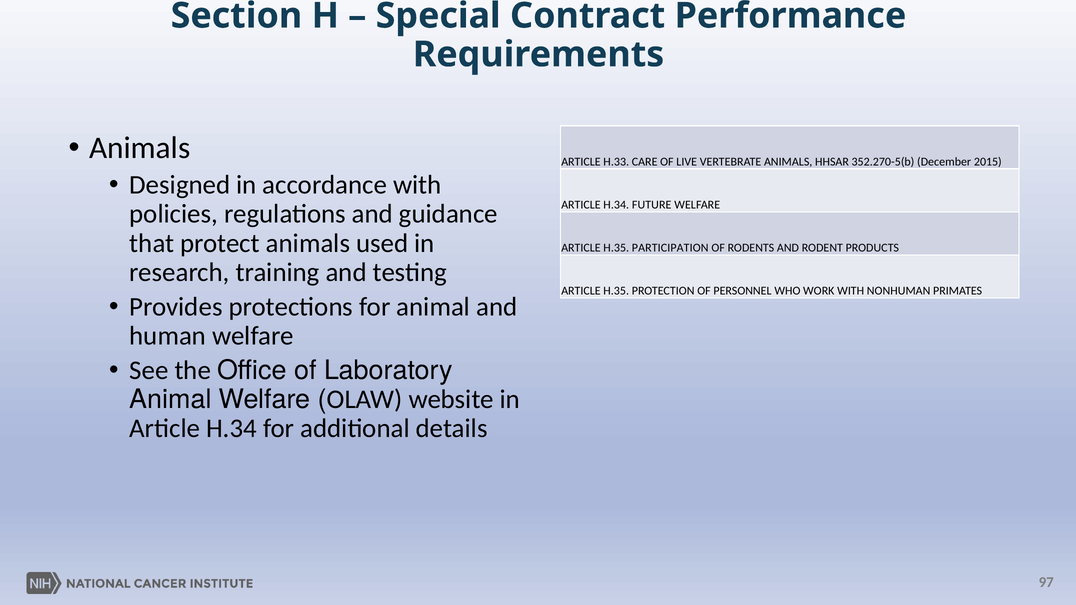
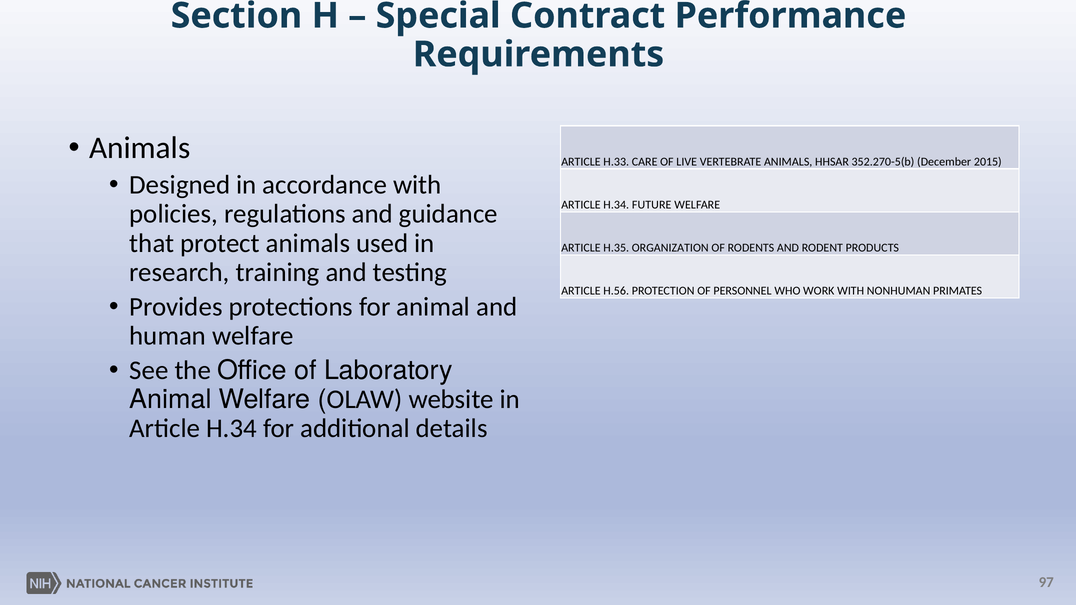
PARTICIPATION: PARTICIPATION -> ORGANIZATION
H.35 at (616, 291): H.35 -> H.56
